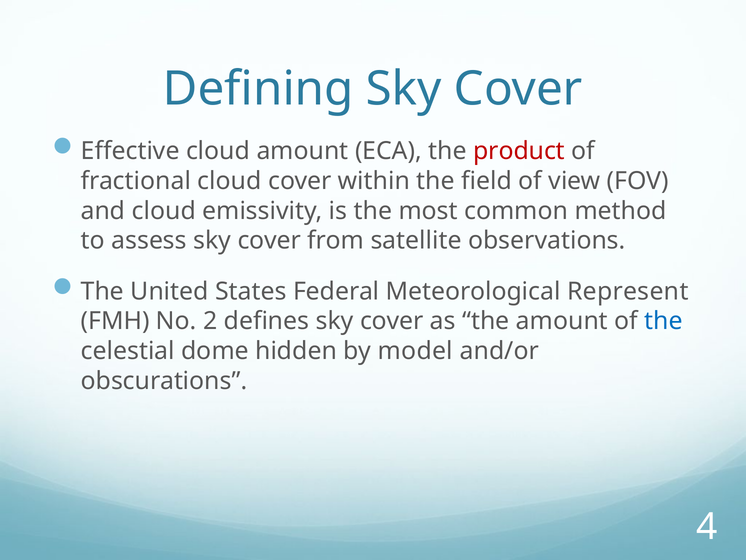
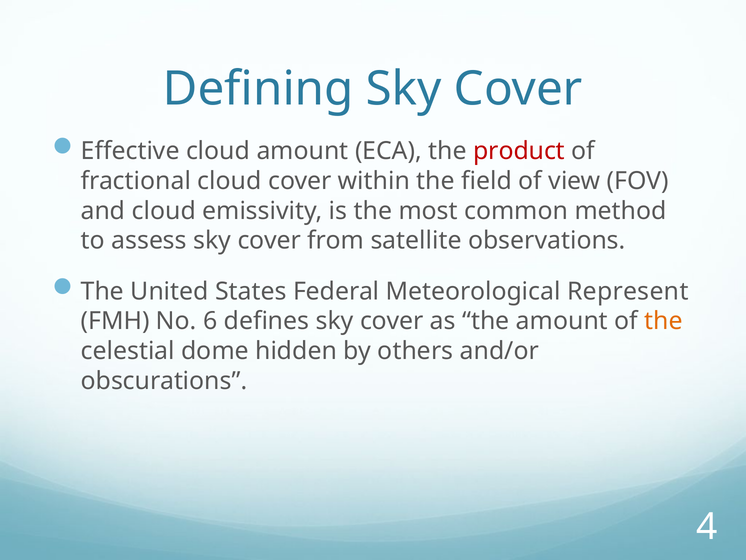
2: 2 -> 6
the at (664, 321) colour: blue -> orange
model: model -> others
